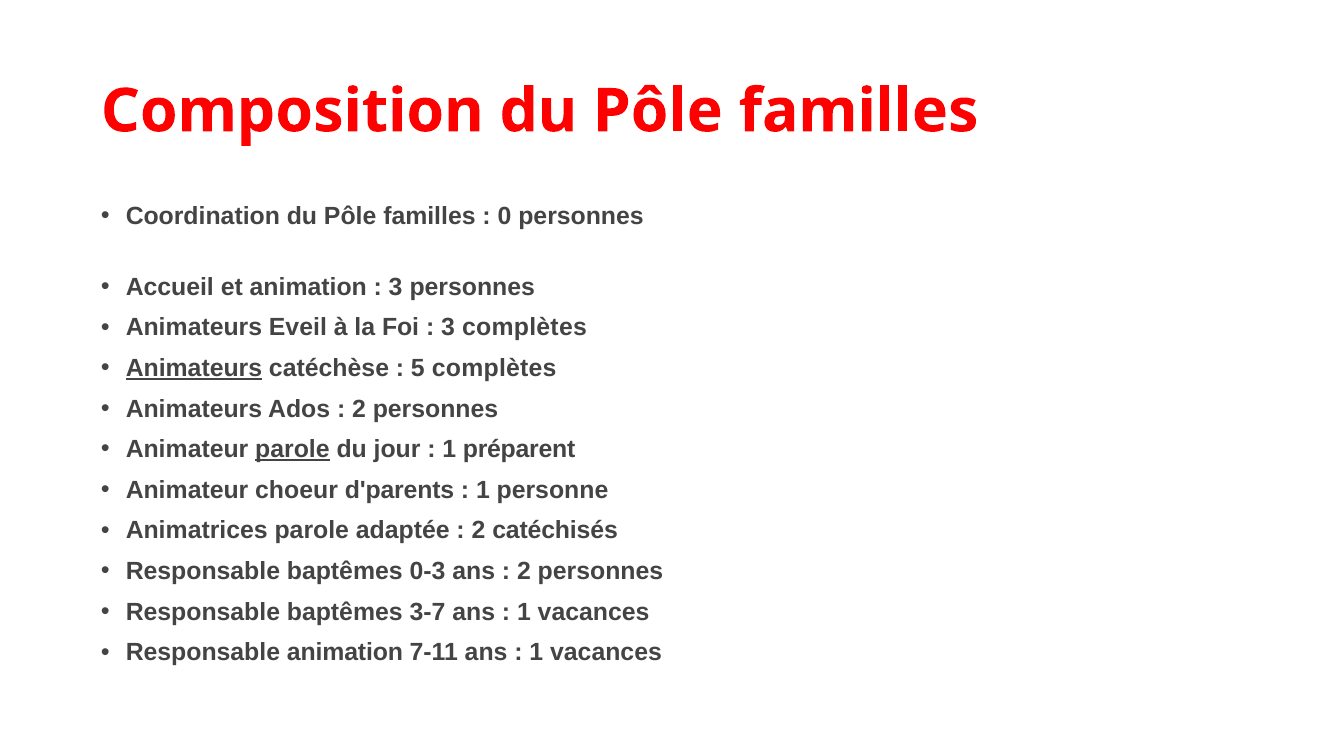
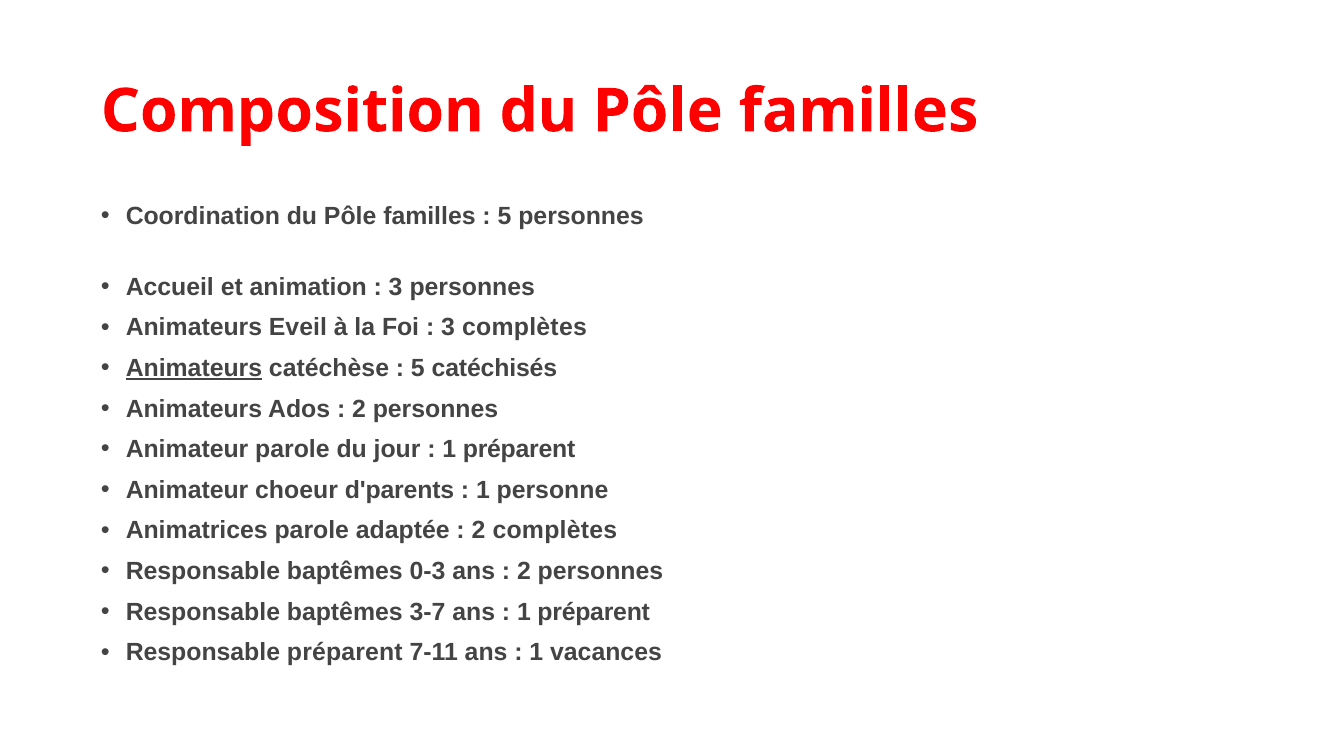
0 at (505, 216): 0 -> 5
5 complètes: complètes -> catéchisés
parole at (292, 449) underline: present -> none
2 catéchisés: catéchisés -> complètes
vacances at (594, 612): vacances -> préparent
Responsable animation: animation -> préparent
